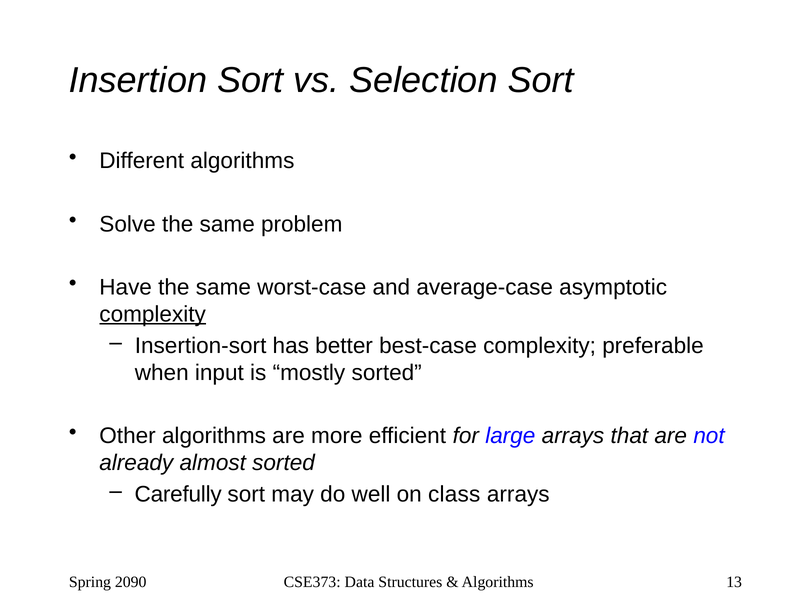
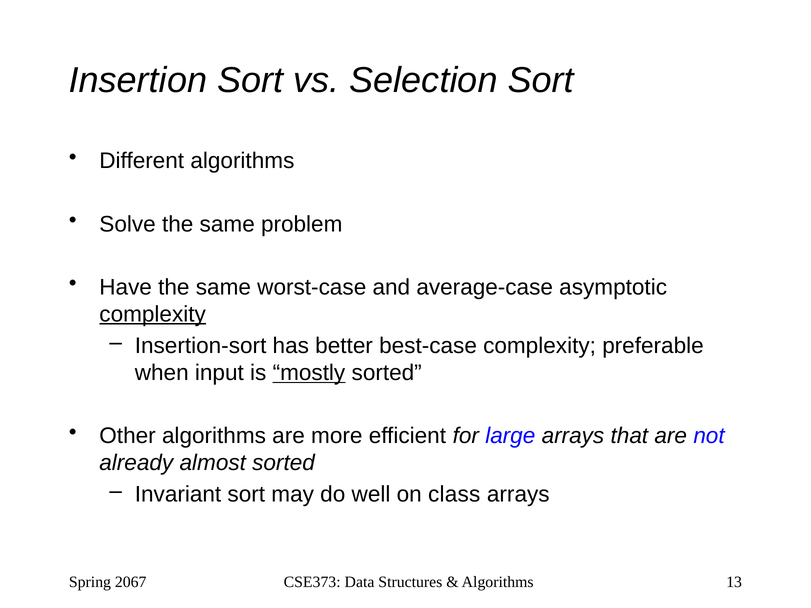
mostly underline: none -> present
Carefully: Carefully -> Invariant
2090: 2090 -> 2067
